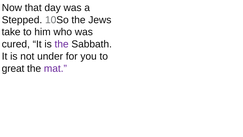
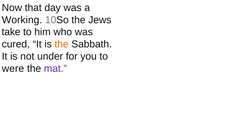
Stepped: Stepped -> Working
the at (62, 44) colour: purple -> orange
great: great -> were
